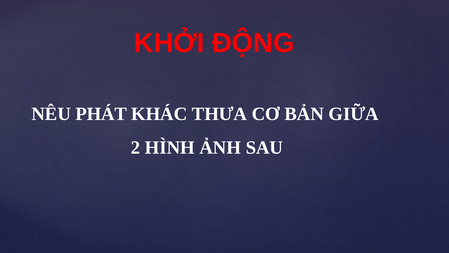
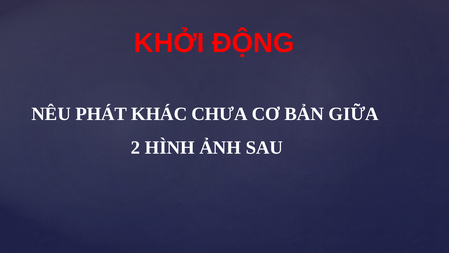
THƯA: THƯA -> CHƯA
